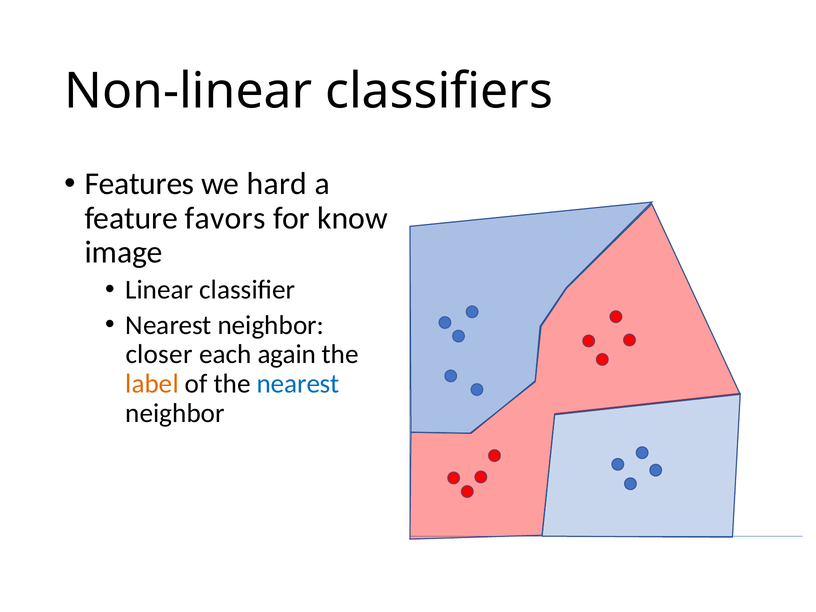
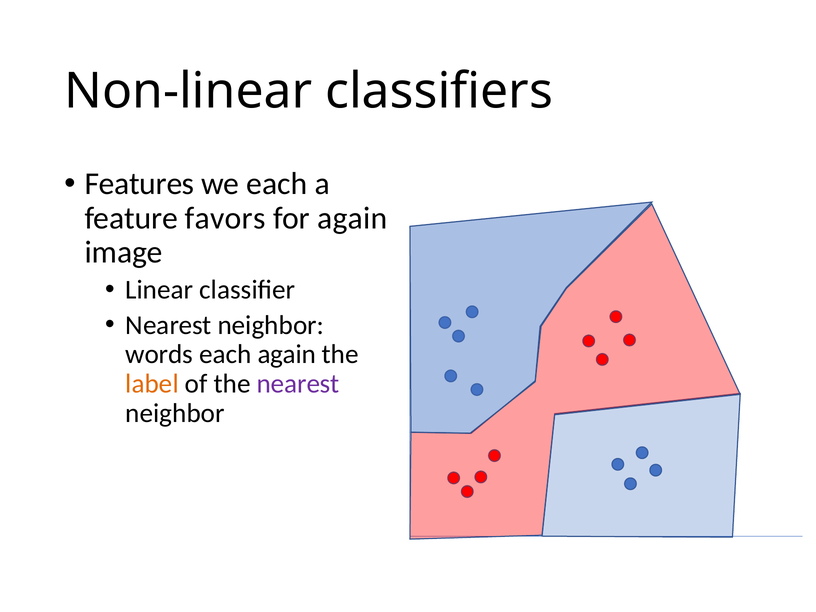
we hard: hard -> each
for know: know -> again
closer: closer -> words
nearest at (298, 384) colour: blue -> purple
